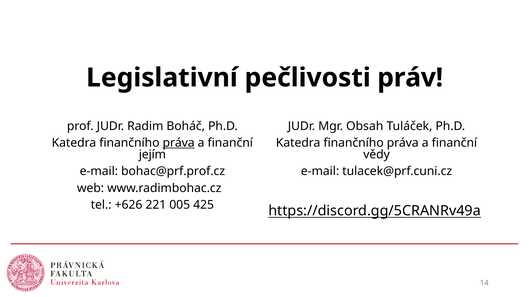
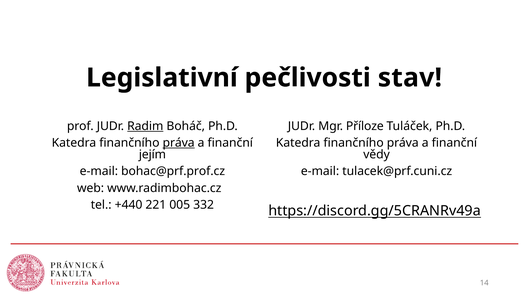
práv: práv -> stav
Radim underline: none -> present
Obsah: Obsah -> Příloze
+626: +626 -> +440
425: 425 -> 332
